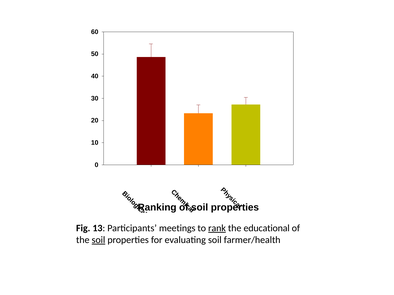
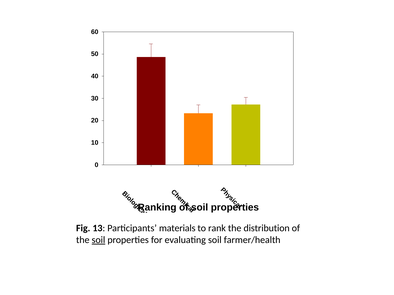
meetings: meetings -> materials
rank underline: present -> none
educational: educational -> distribution
